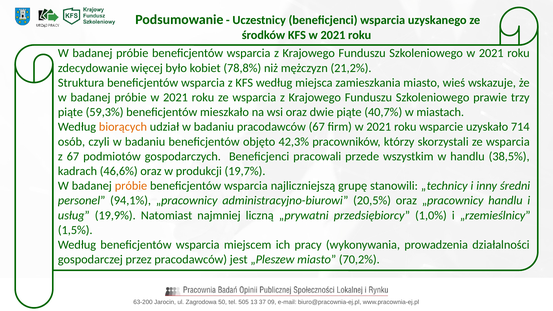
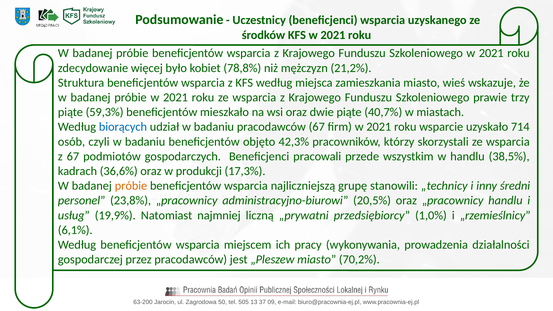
biorących colour: orange -> blue
46,6%: 46,6% -> 36,6%
19,7%: 19,7% -> 17,3%
94,1%: 94,1% -> 23,8%
1,5%: 1,5% -> 6,1%
